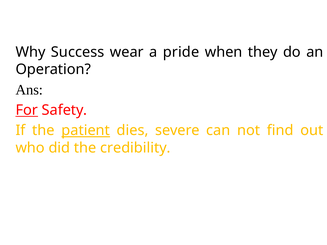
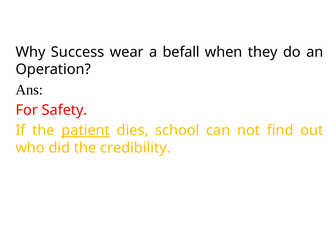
pride: pride -> befall
For underline: present -> none
severe: severe -> school
